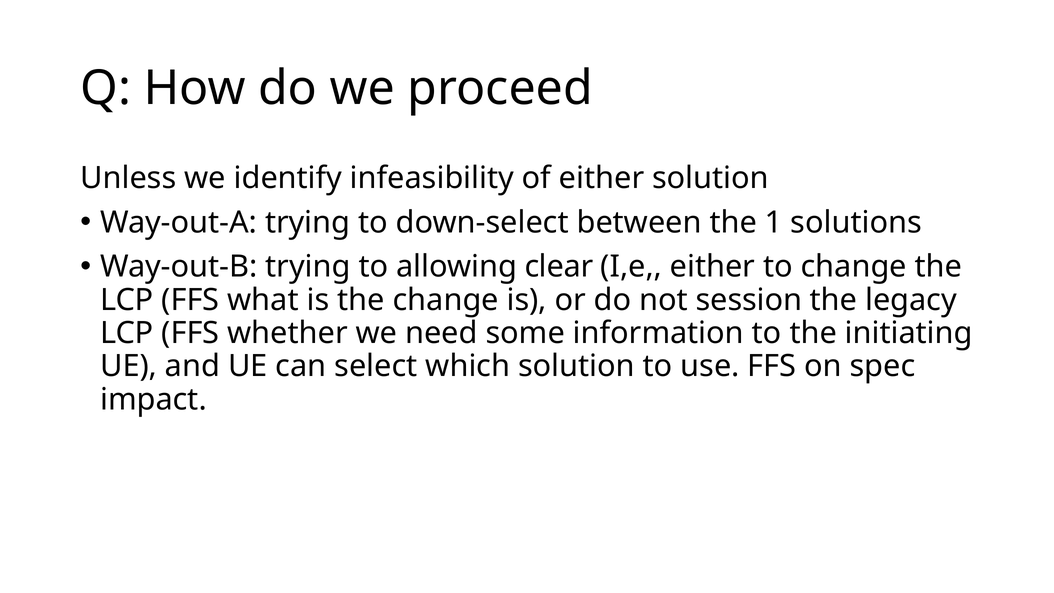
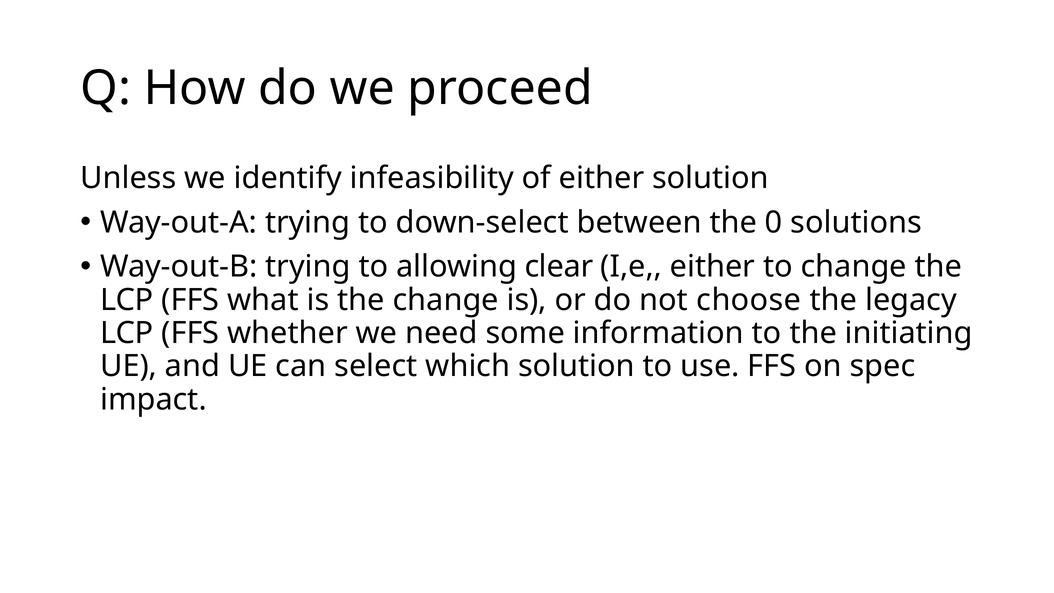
1: 1 -> 0
session: session -> choose
